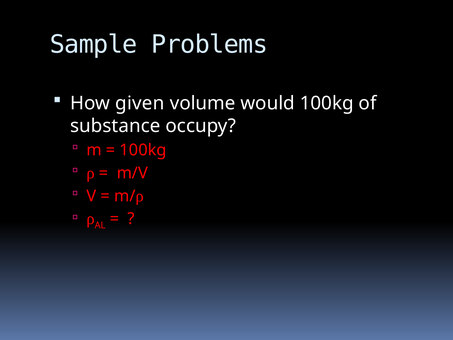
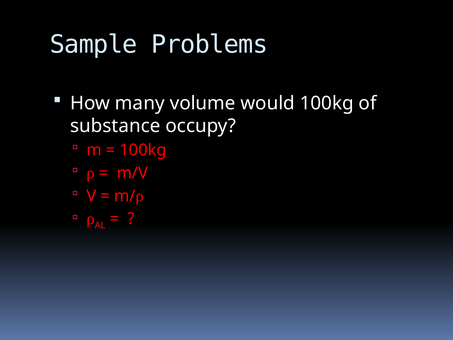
given: given -> many
